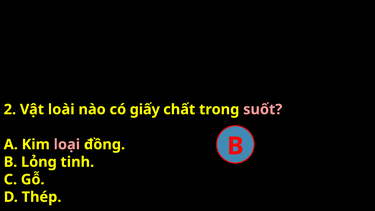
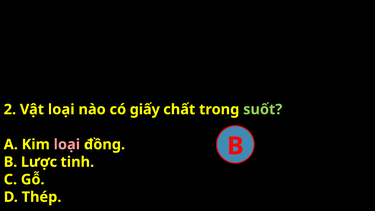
Vật loài: loài -> loại
suốt colour: pink -> light green
Lỏng: Lỏng -> Lược
